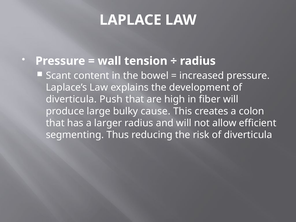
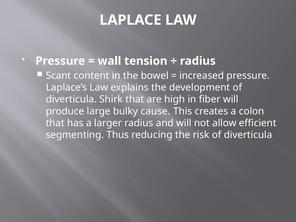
Push: Push -> Shirk
